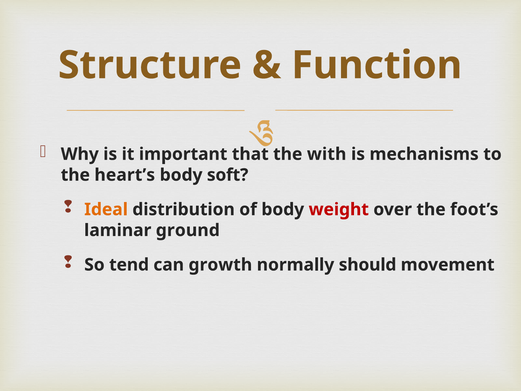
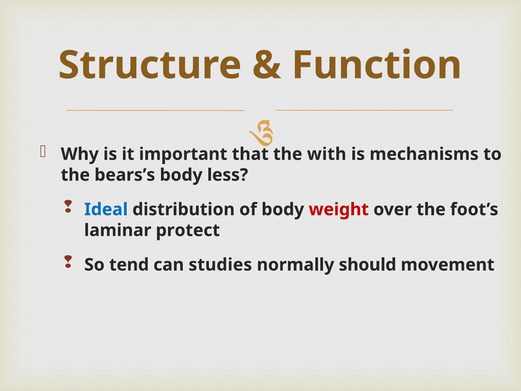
heart’s: heart’s -> bears’s
soft: soft -> less
Ideal colour: orange -> blue
ground: ground -> protect
growth: growth -> studies
